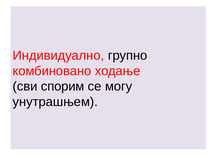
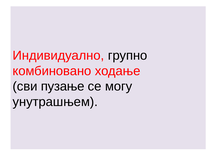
спорим: спорим -> пузање
